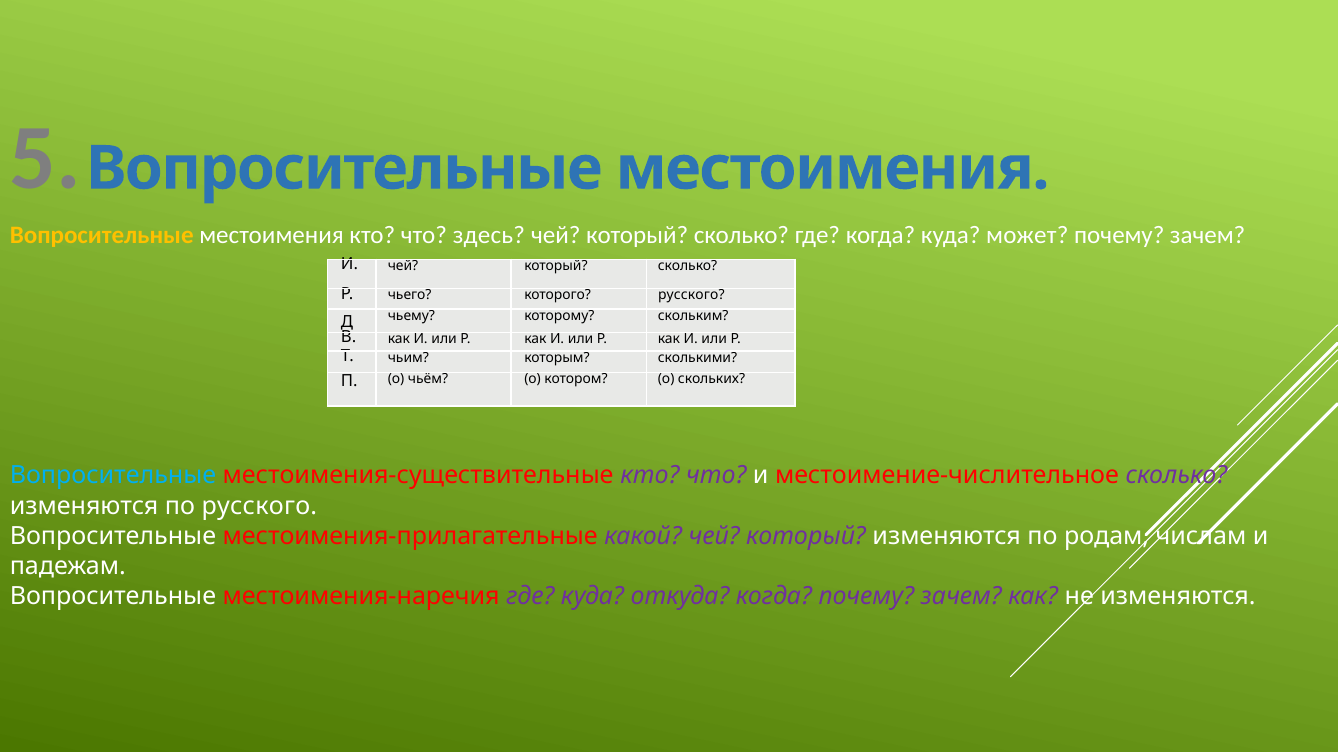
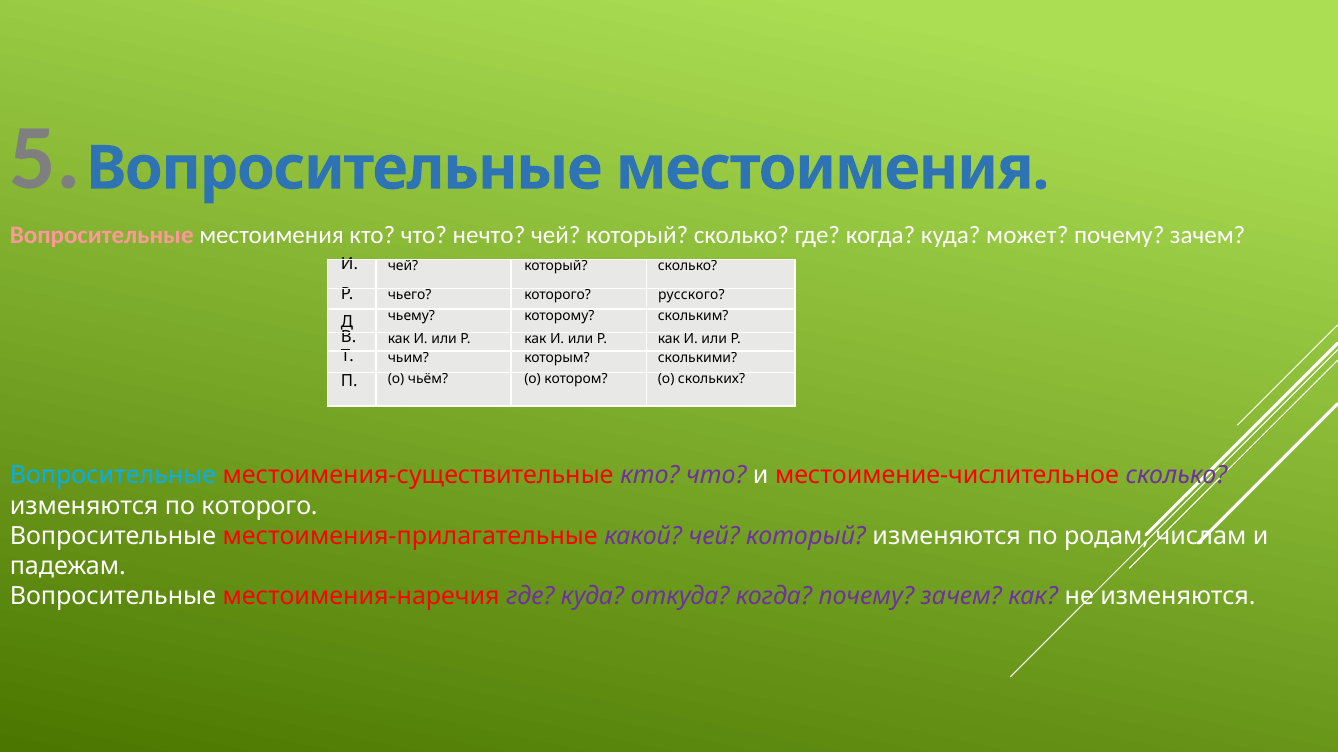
Вопросительные at (102, 235) colour: yellow -> pink
здесь: здесь -> нечто
по русского: русского -> которого
